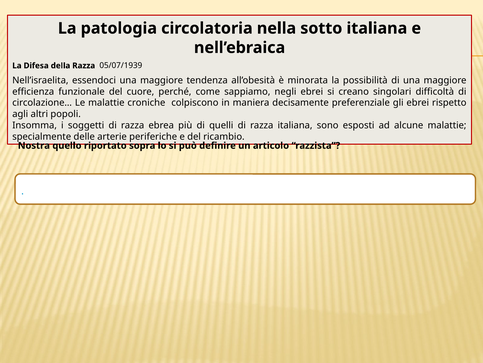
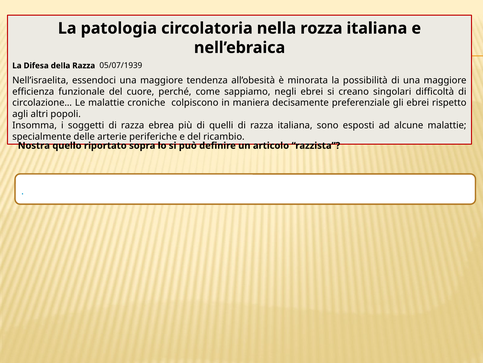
sotto: sotto -> rozza
